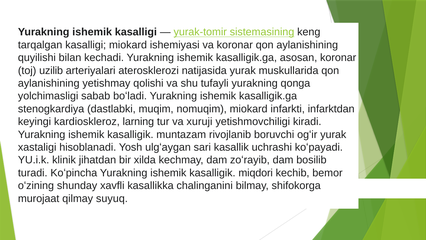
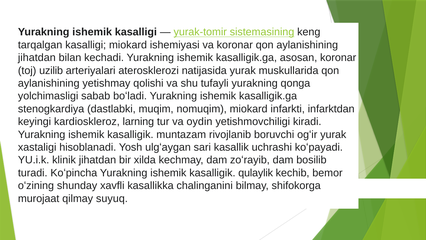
quyilishi at (37, 58): quyilishi -> jihatdan
xuruji: xuruji -> oydin
miqdori: miqdori -> qulaylik
